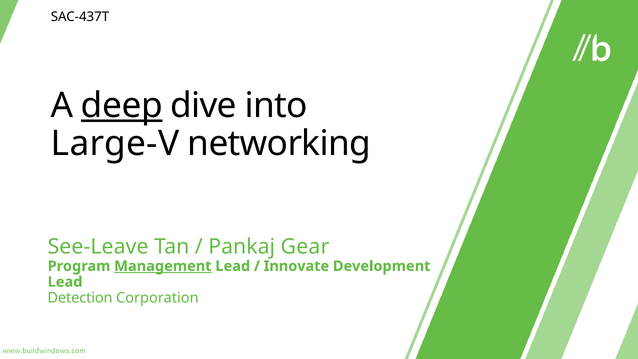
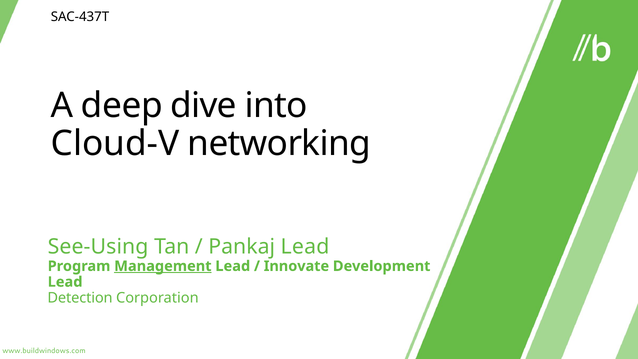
deep underline: present -> none
Large-V: Large-V -> Cloud-V
See-Leave: See-Leave -> See-Using
Pankaj Gear: Gear -> Lead
